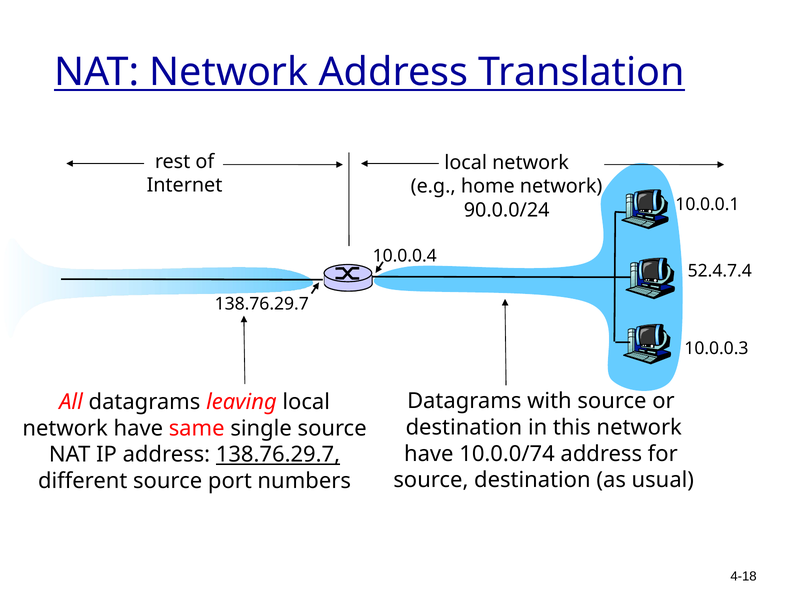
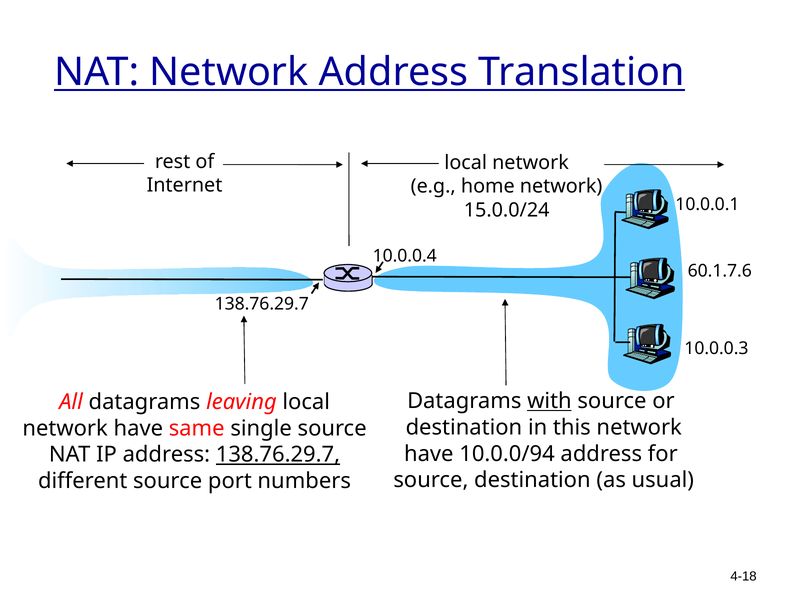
90.0.0/24: 90.0.0/24 -> 15.0.0/24
52.4.7.4: 52.4.7.4 -> 60.1.7.6
with underline: none -> present
10.0.0/74: 10.0.0/74 -> 10.0.0/94
